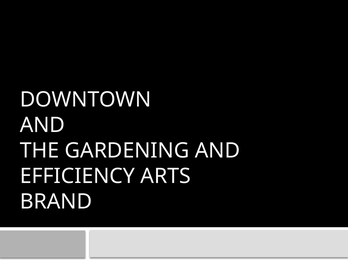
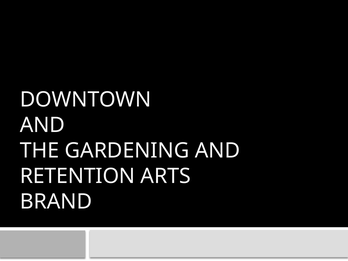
EFFICIENCY: EFFICIENCY -> RETENTION
